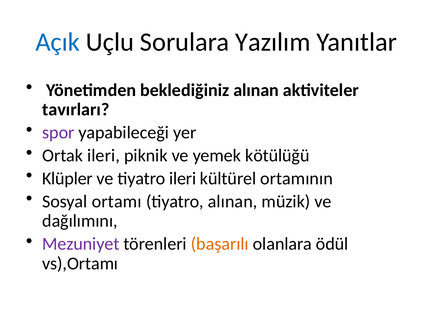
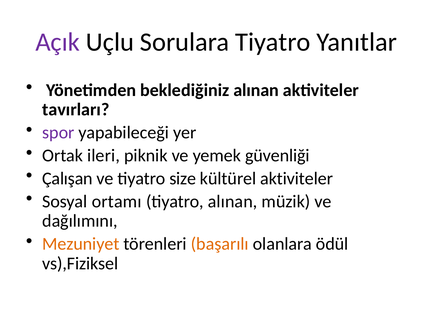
Açık colour: blue -> purple
Sorulara Yazılım: Yazılım -> Tiyatro
kötülüğü: kötülüğü -> güvenliği
Klüpler: Klüpler -> Çalışan
tiyatro ileri: ileri -> size
kültürel ortamının: ortamının -> aktiviteler
Mezuniyet colour: purple -> orange
vs),Ortamı: vs),Ortamı -> vs),Fiziksel
